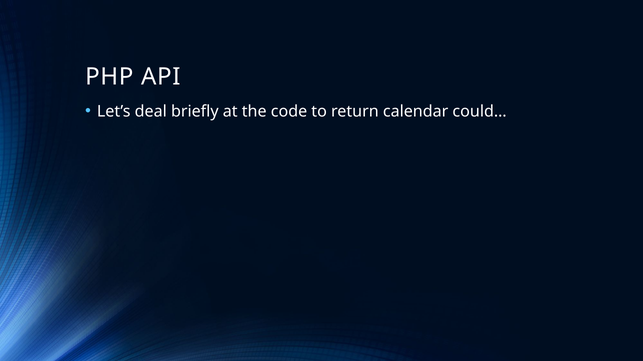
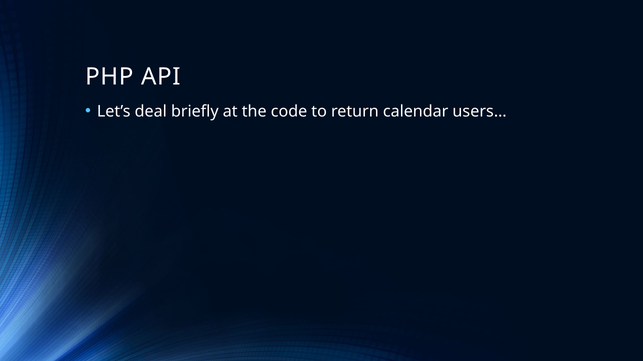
could…: could… -> users…
